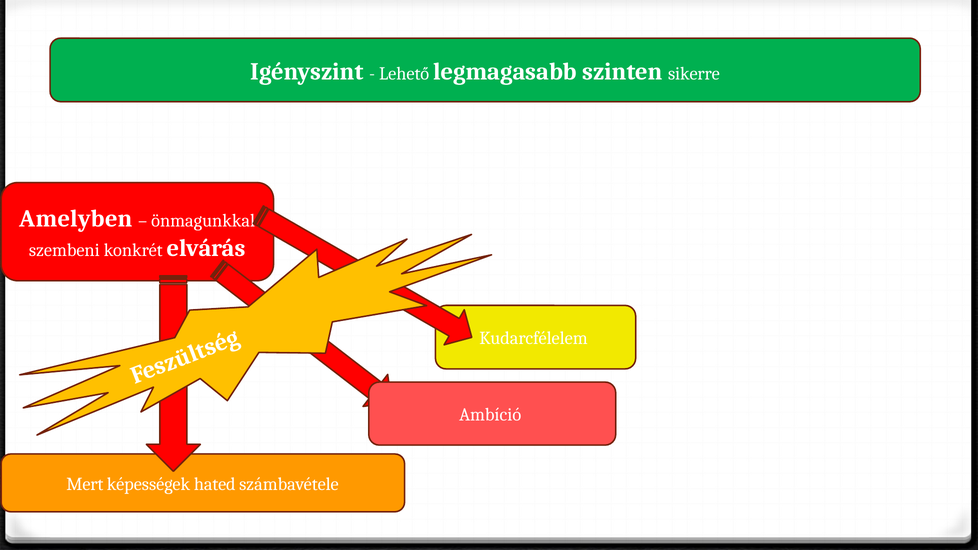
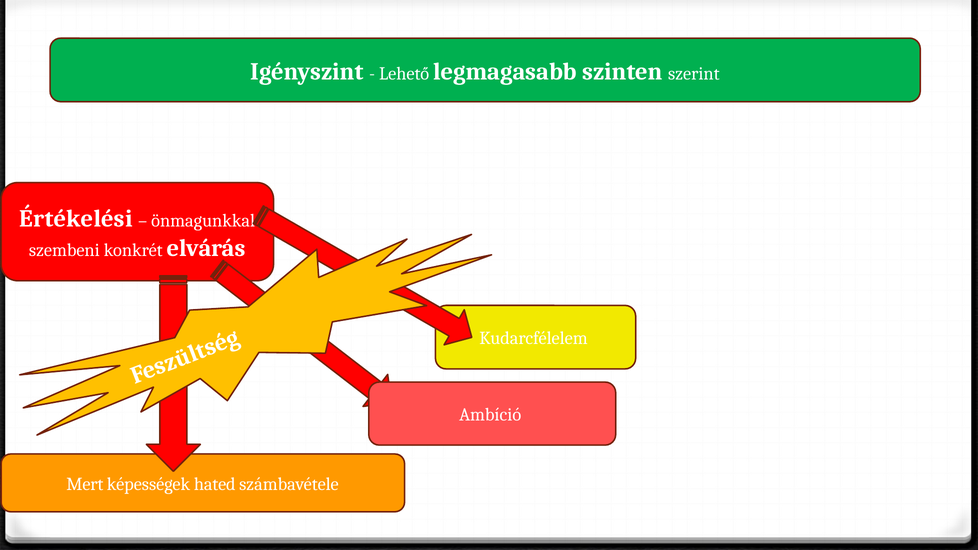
sikerre: sikerre -> szerint
Amelyben: Amelyben -> Értékelési
